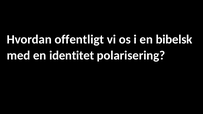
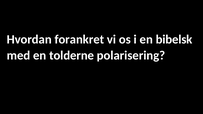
offentligt: offentligt -> forankret
identitet: identitet -> tolderne
